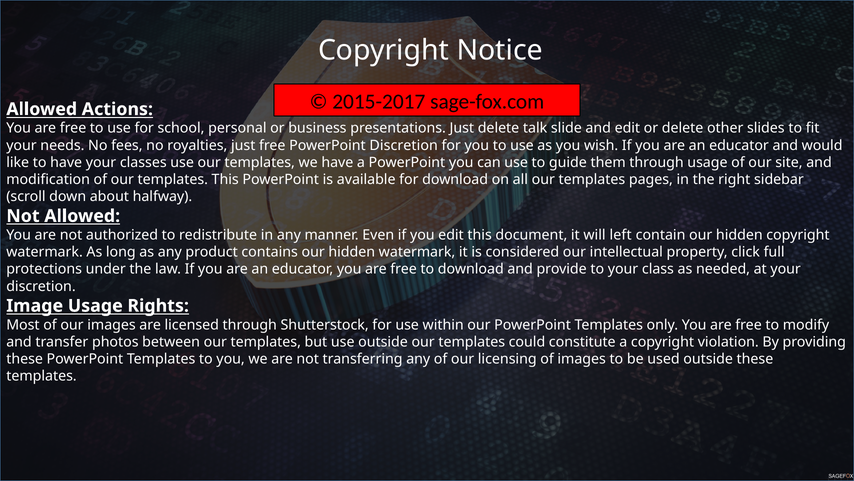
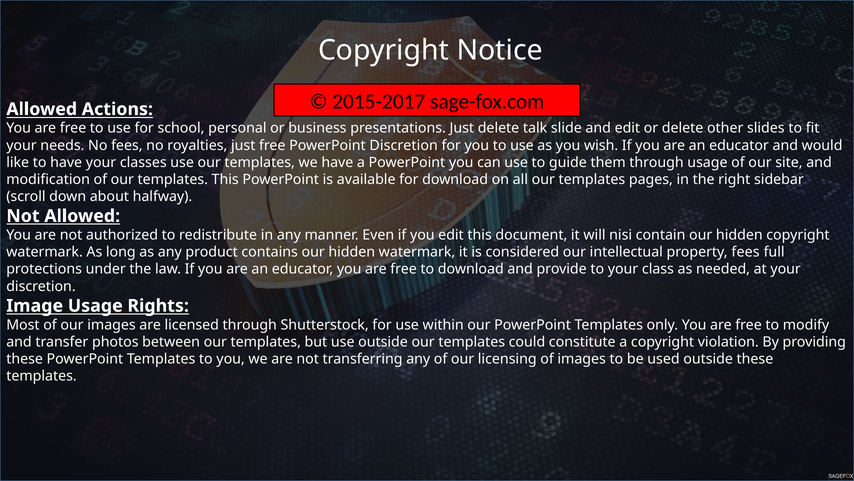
left: left -> nisi
property click: click -> fees
